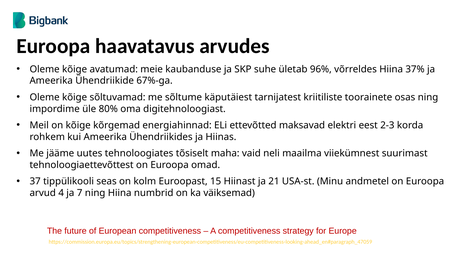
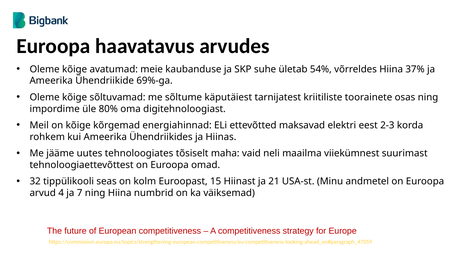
96%: 96% -> 54%
67%-ga: 67%-ga -> 69%-ga
37: 37 -> 32
